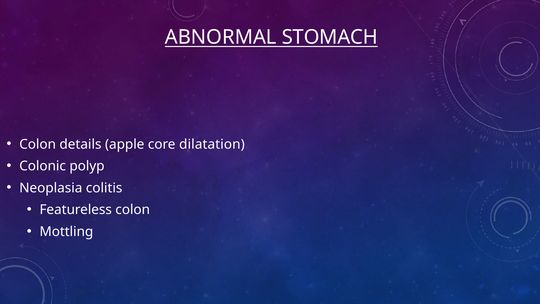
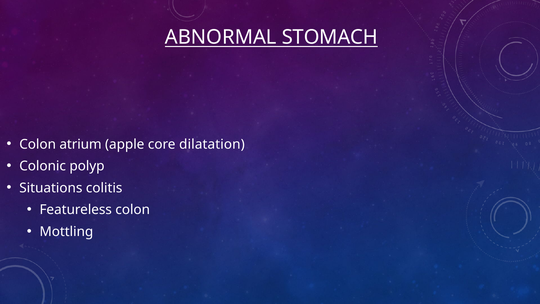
details: details -> atrium
Neoplasia: Neoplasia -> Situations
